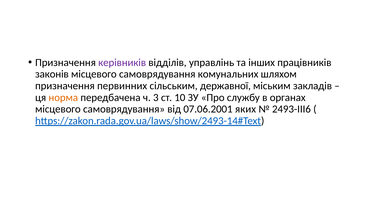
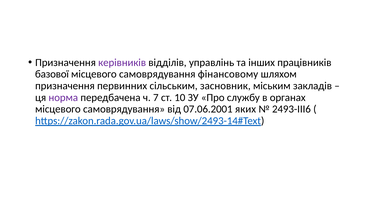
законів: законів -> базової
комунальних: комунальних -> фінансовому
державної: державної -> засновник
норма colour: orange -> purple
3: 3 -> 7
